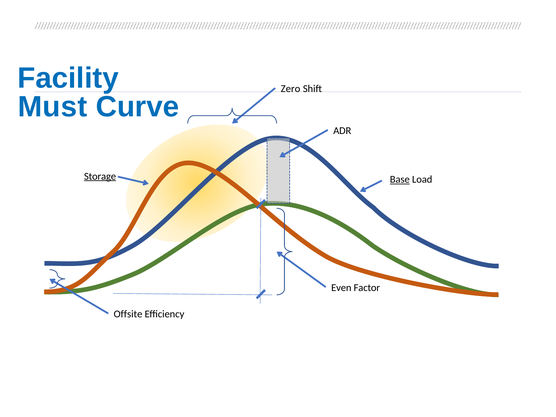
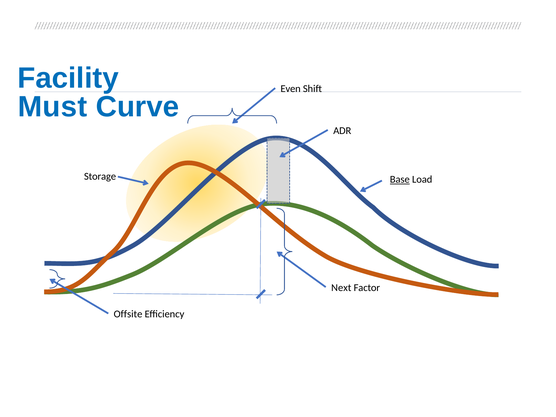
Zero: Zero -> Even
Storage underline: present -> none
Even: Even -> Next
